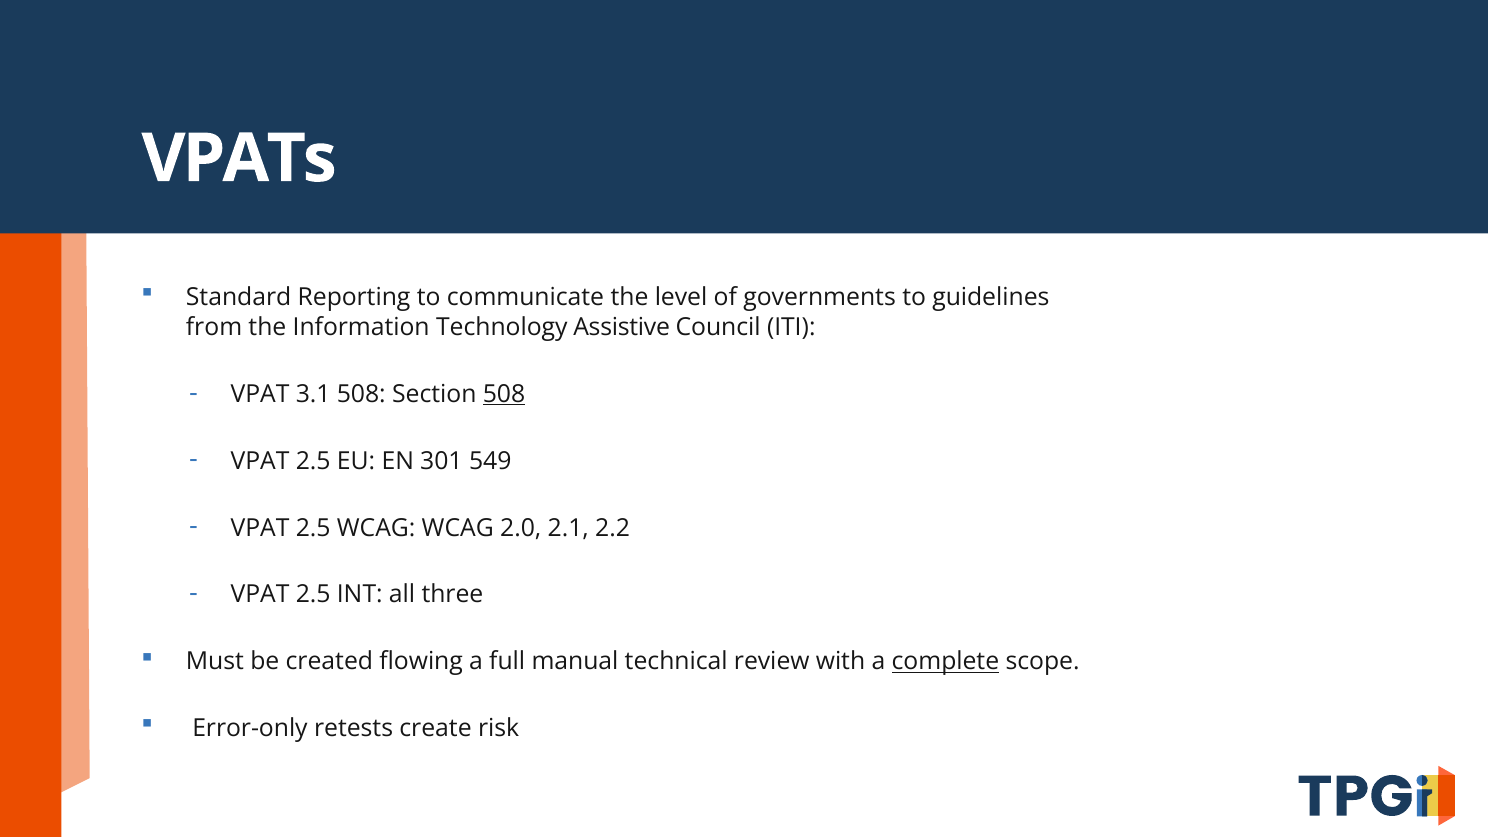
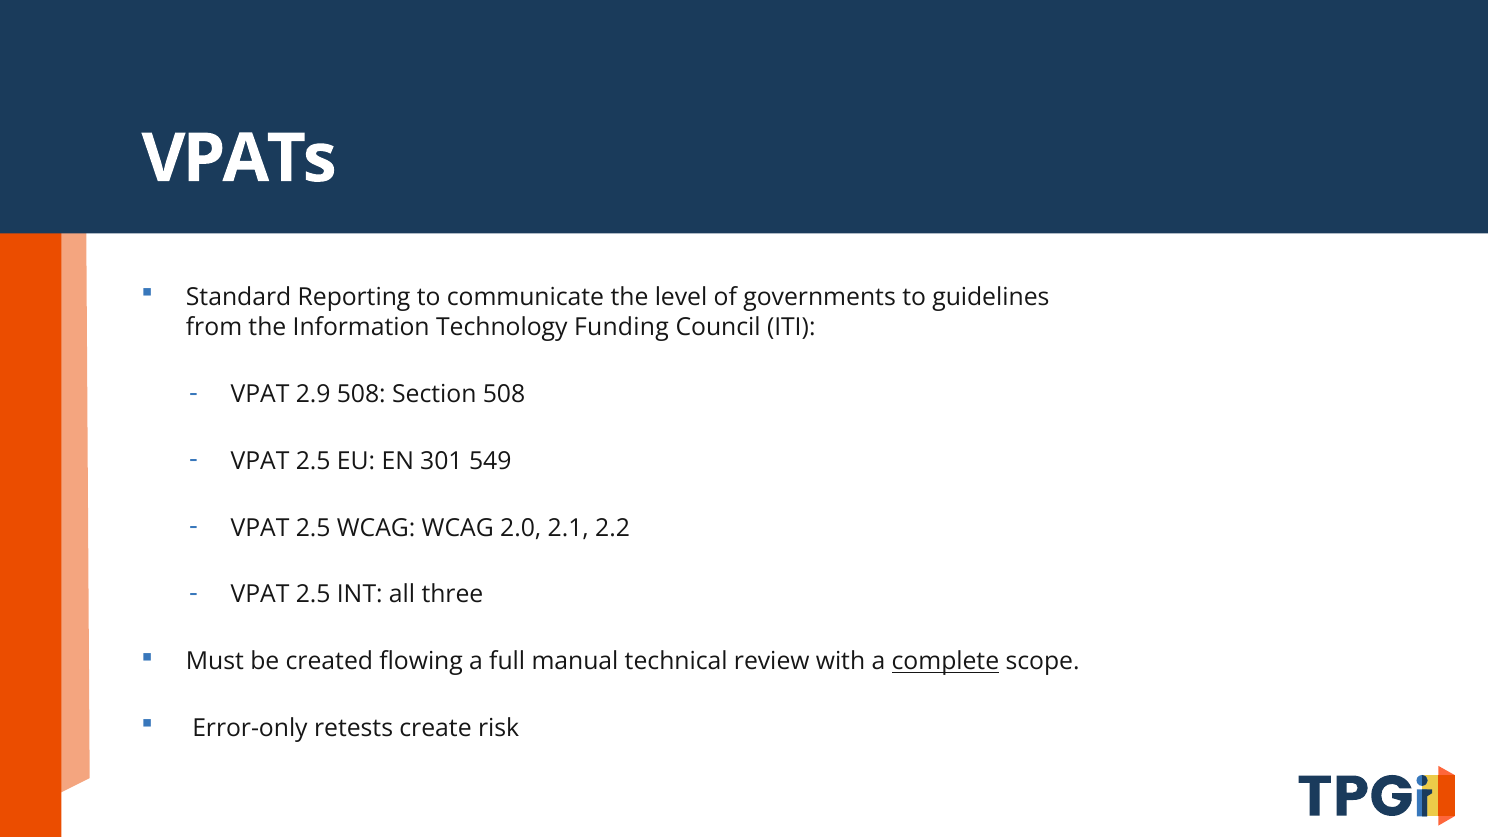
Assistive: Assistive -> Funding
3.1: 3.1 -> 2.9
508 at (504, 394) underline: present -> none
